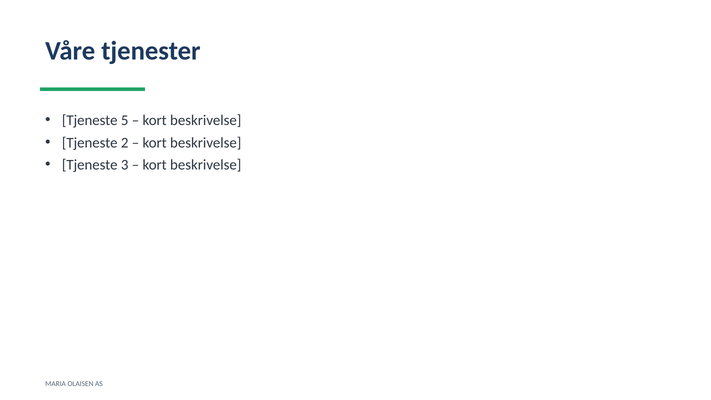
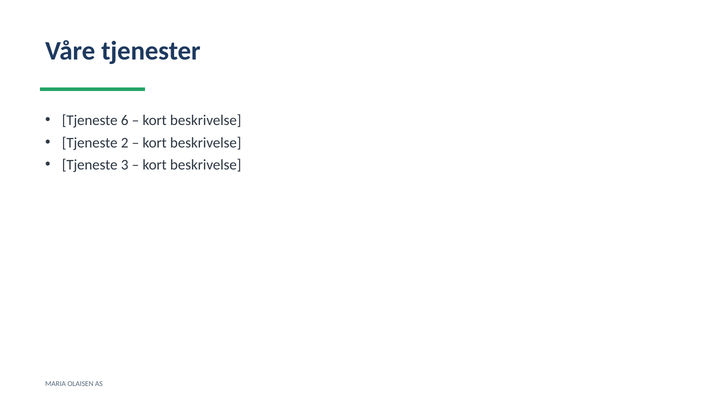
5: 5 -> 6
